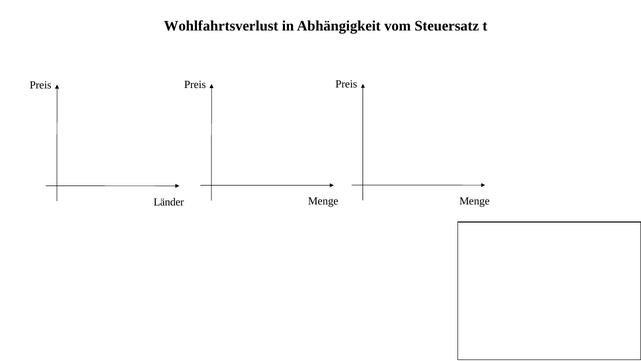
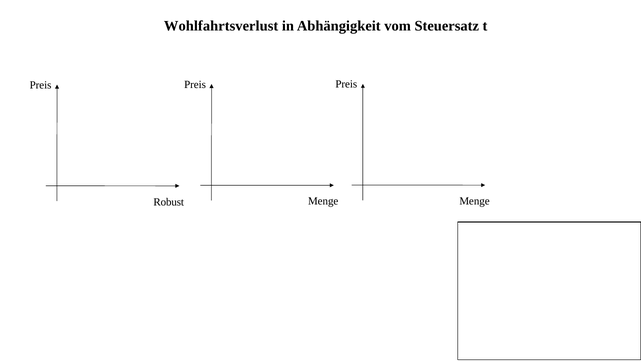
Länder: Länder -> Robust
